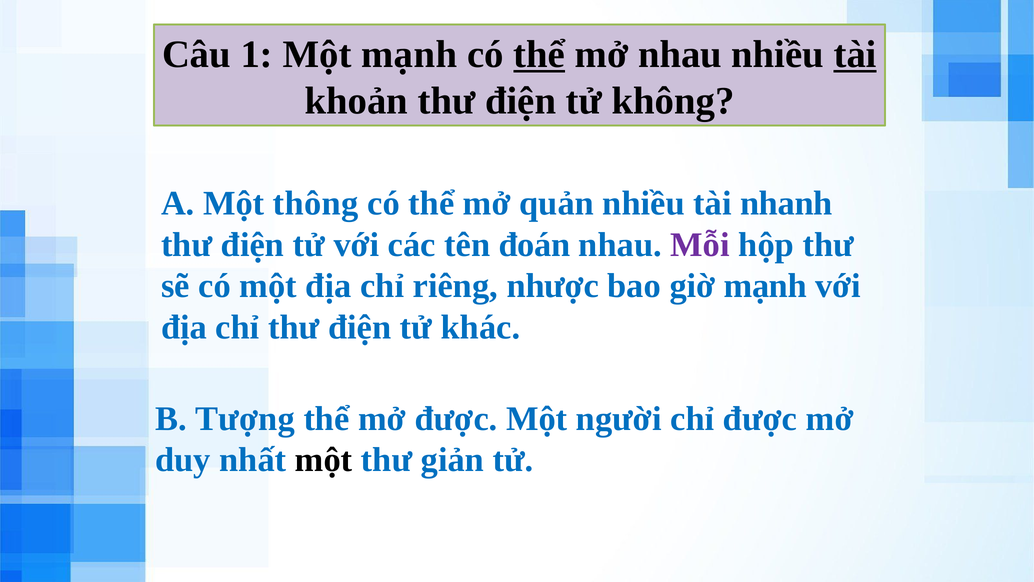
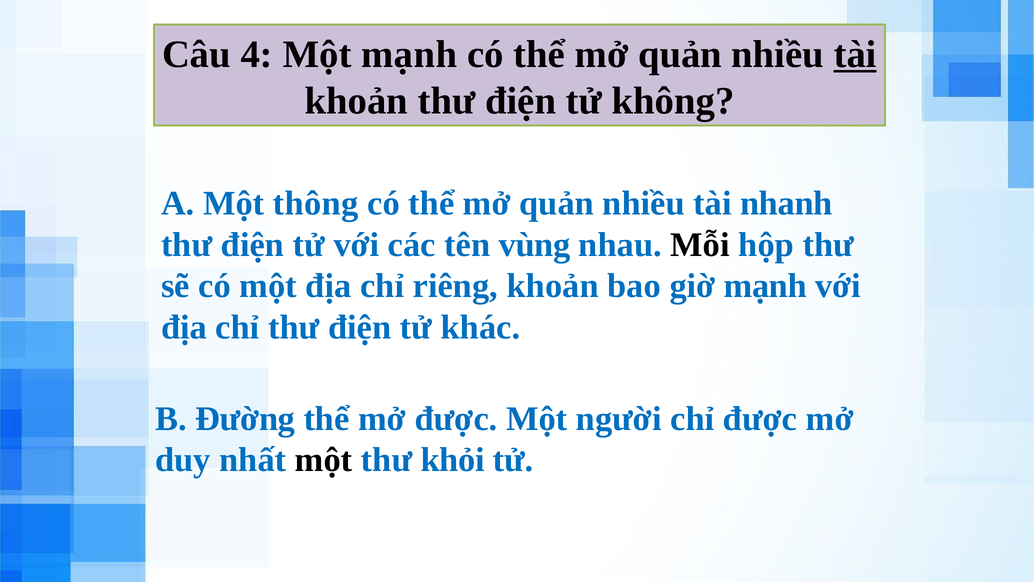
1: 1 -> 4
thể at (539, 54) underline: present -> none
nhau at (680, 54): nhau -> quản
đoán: đoán -> vùng
Mỗi colour: purple -> black
riêng nhược: nhược -> khoản
Tượng: Tượng -> Đường
giản: giản -> khỏi
